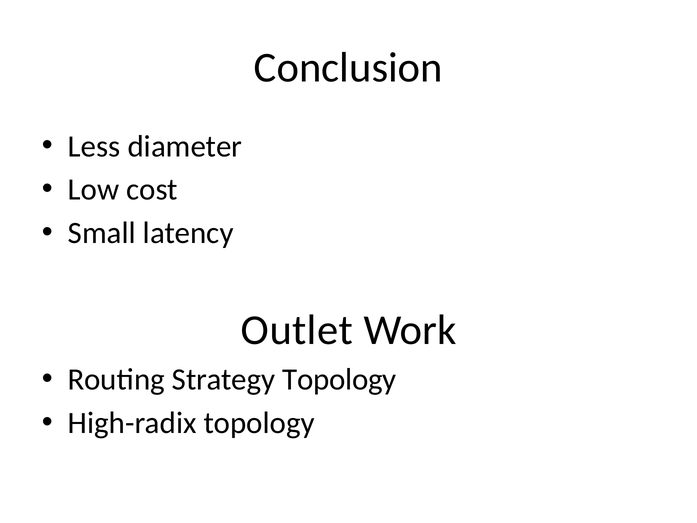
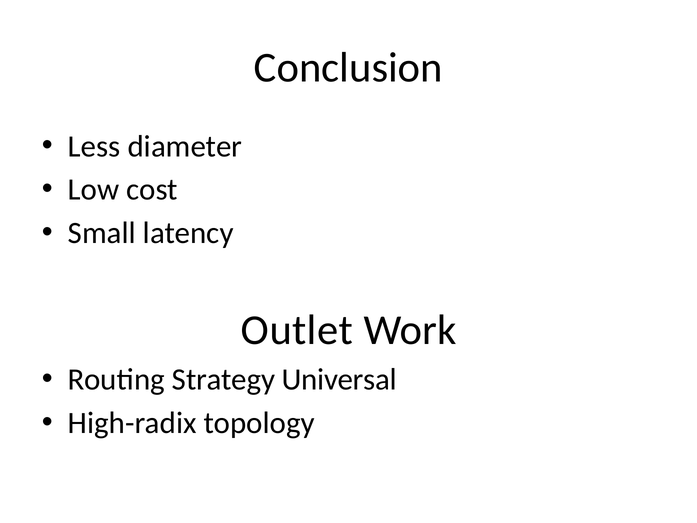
Strategy Topology: Topology -> Universal
